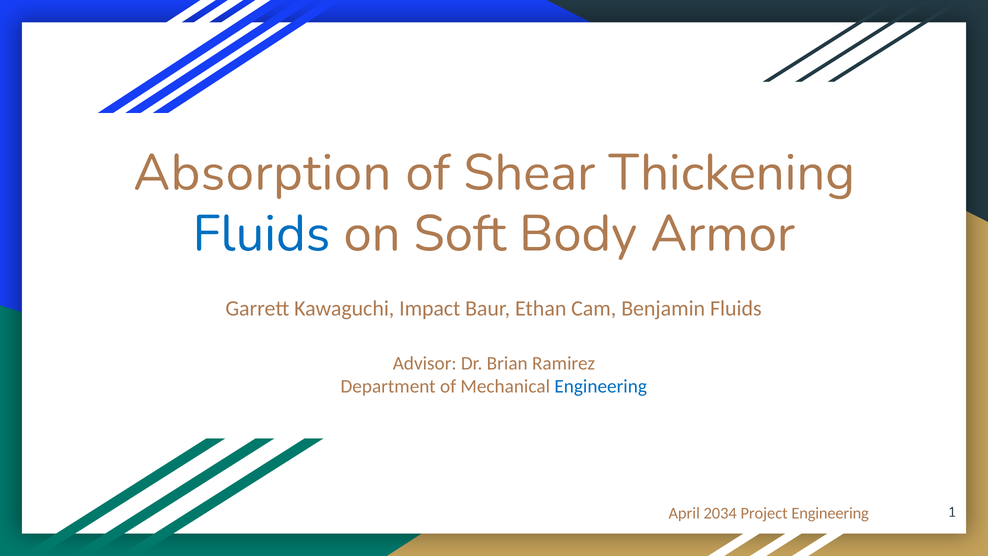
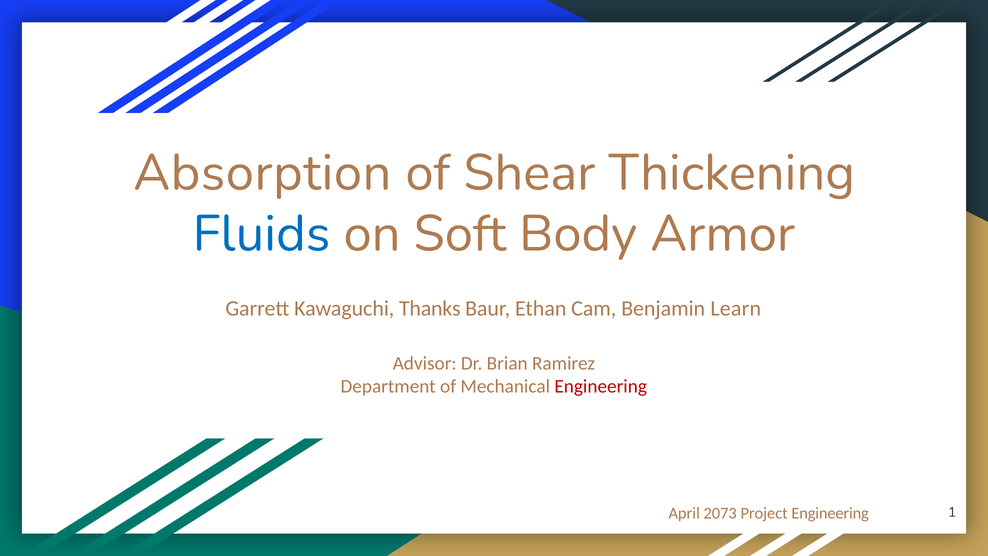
Impact: Impact -> Thanks
Benjamin Fluids: Fluids -> Learn
Engineering at (601, 386) colour: blue -> red
2034: 2034 -> 2073
